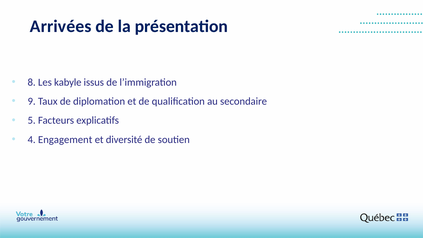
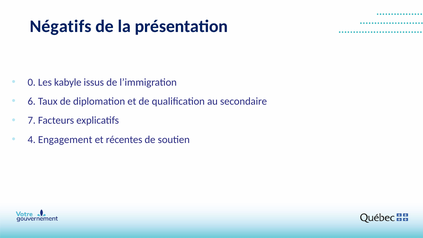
Arrivées: Arrivées -> Négatifs
8: 8 -> 0
9: 9 -> 6
5: 5 -> 7
diversité: diversité -> récentes
